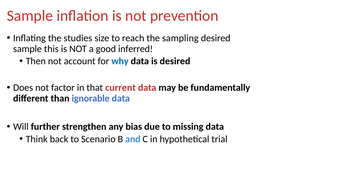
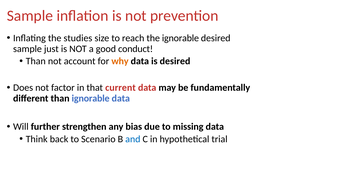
the sampling: sampling -> ignorable
this: this -> just
inferred: inferred -> conduct
Then at (36, 61): Then -> Than
why colour: blue -> orange
